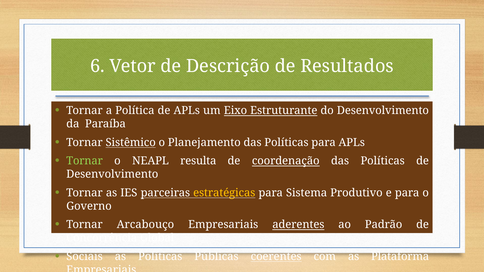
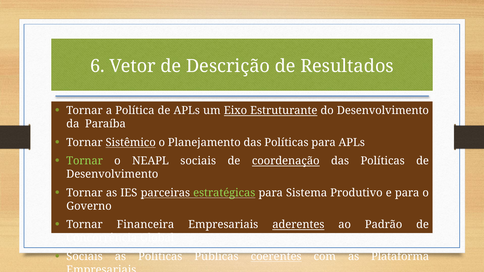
NEAPL resulta: resulta -> sociais
estratégicas colour: yellow -> light green
Arcabouço: Arcabouço -> Financeira
